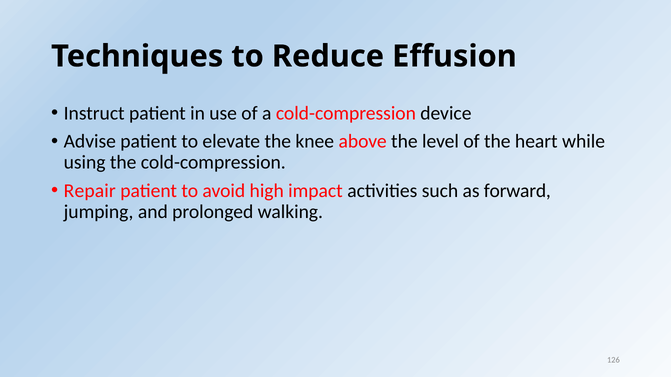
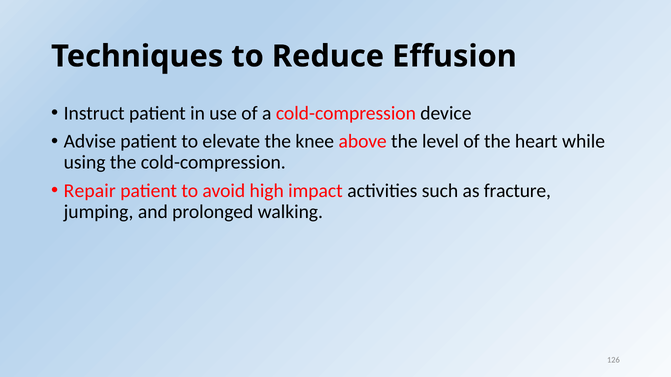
forward: forward -> fracture
